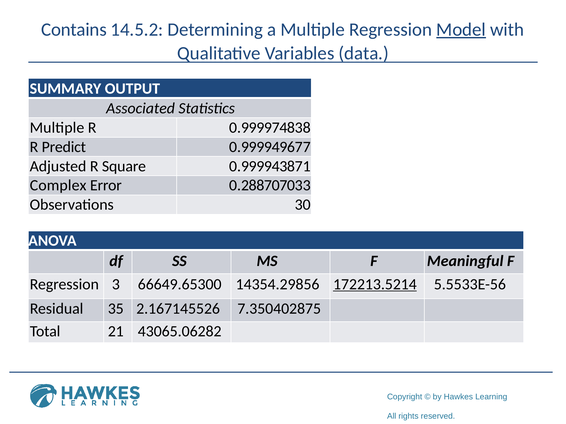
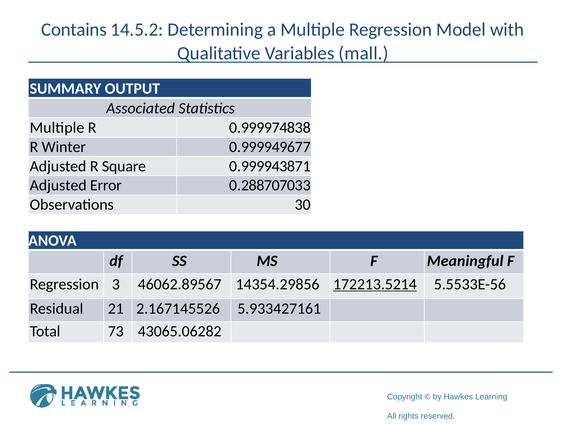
Model underline: present -> none
data: data -> mall
Predict: Predict -> Winter
Complex at (58, 186): Complex -> Adjusted
66649.65300: 66649.65300 -> 46062.89567
35: 35 -> 21
7.350402875: 7.350402875 -> 5.933427161
21: 21 -> 73
